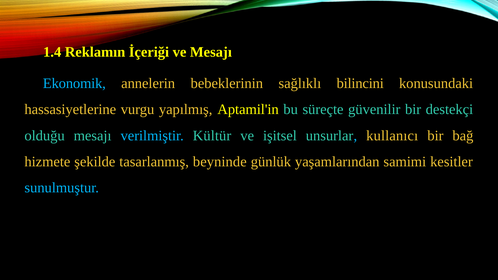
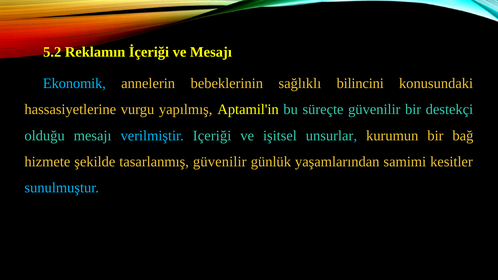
1.4: 1.4 -> 5.2
Kültür: Kültür -> Içeriği
kullanıcı: kullanıcı -> kurumun
tasarlanmış beyninde: beyninde -> güvenilir
